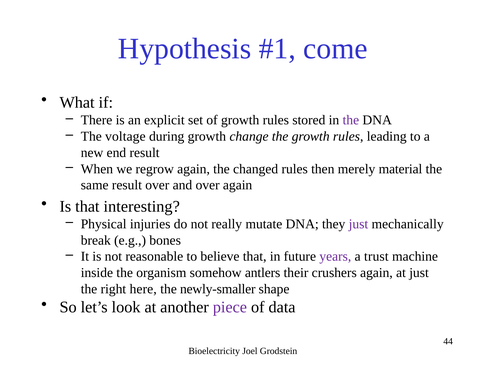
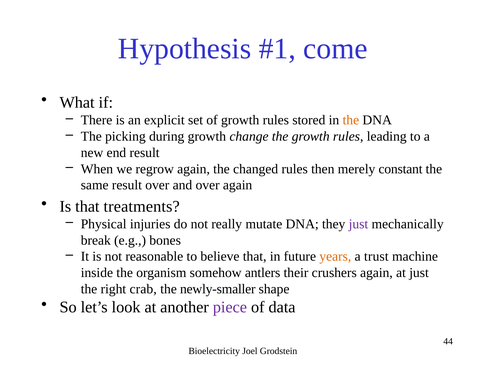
the at (351, 120) colour: purple -> orange
voltage: voltage -> picking
material: material -> constant
interesting: interesting -> treatments
years colour: purple -> orange
here: here -> crab
